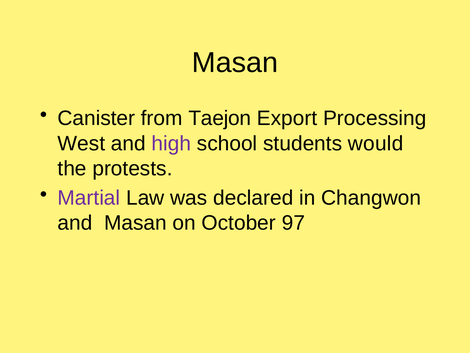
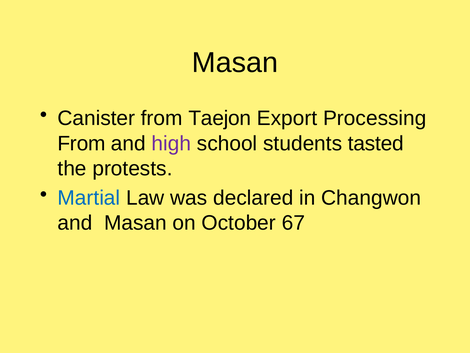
West at (81, 143): West -> From
would: would -> tasted
Martial colour: purple -> blue
97: 97 -> 67
